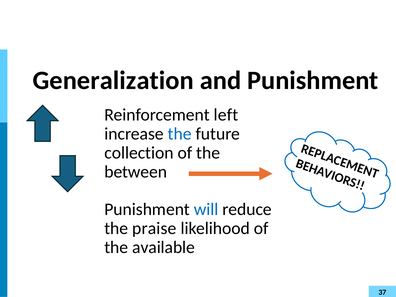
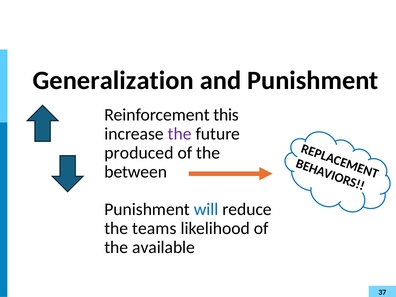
left: left -> this
the at (180, 134) colour: blue -> purple
collection: collection -> produced
praise: praise -> teams
